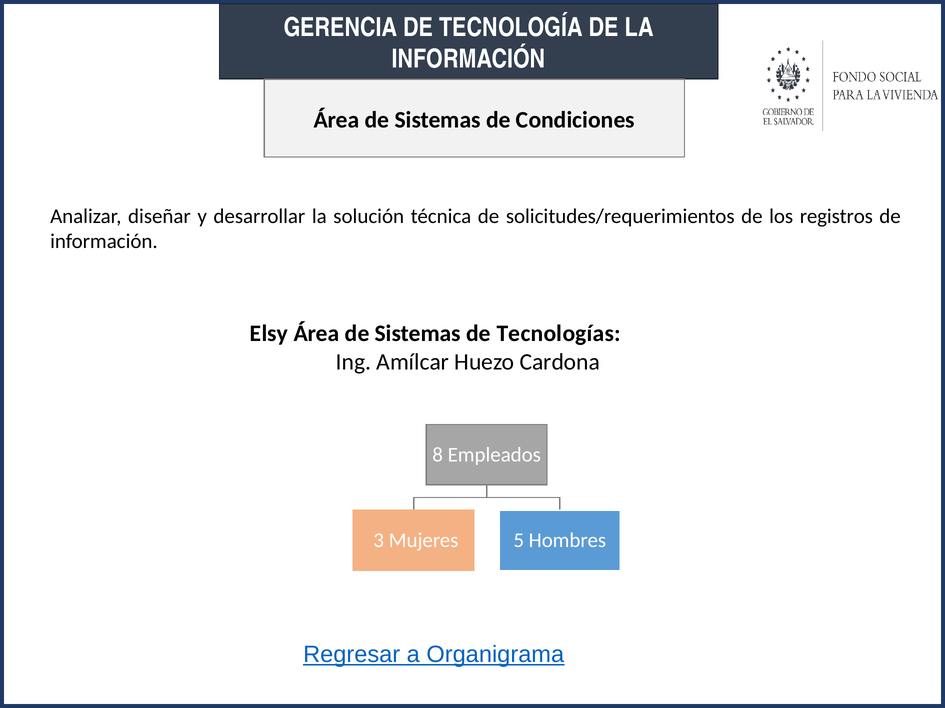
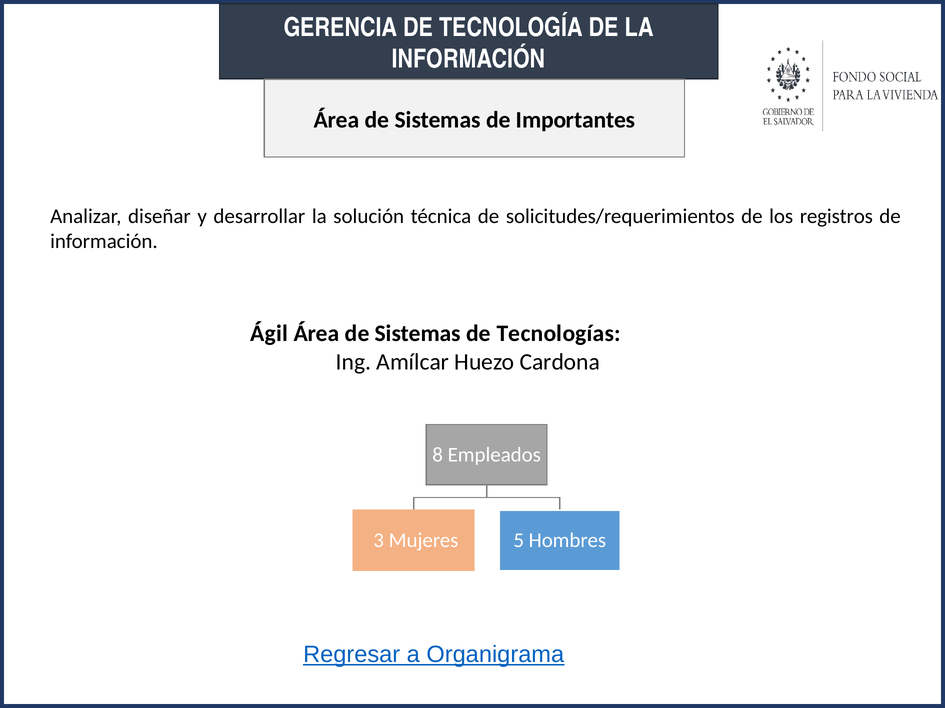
Condiciones: Condiciones -> Importantes
Elsy: Elsy -> Ágil
